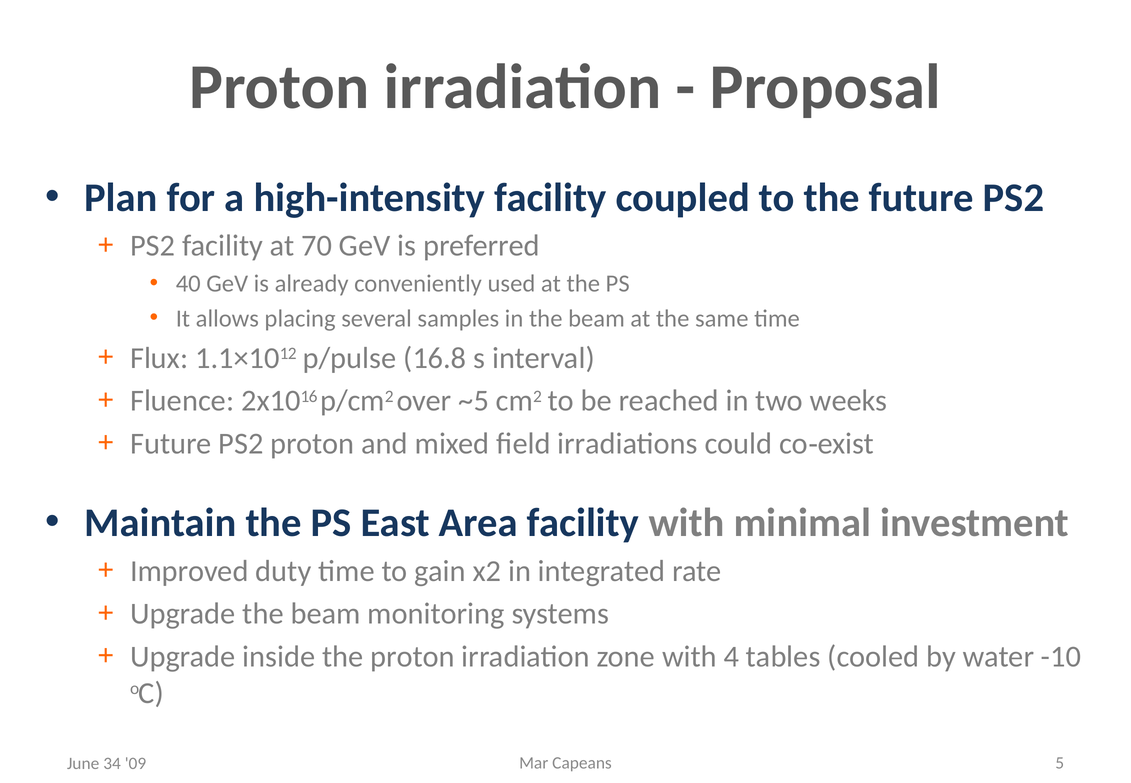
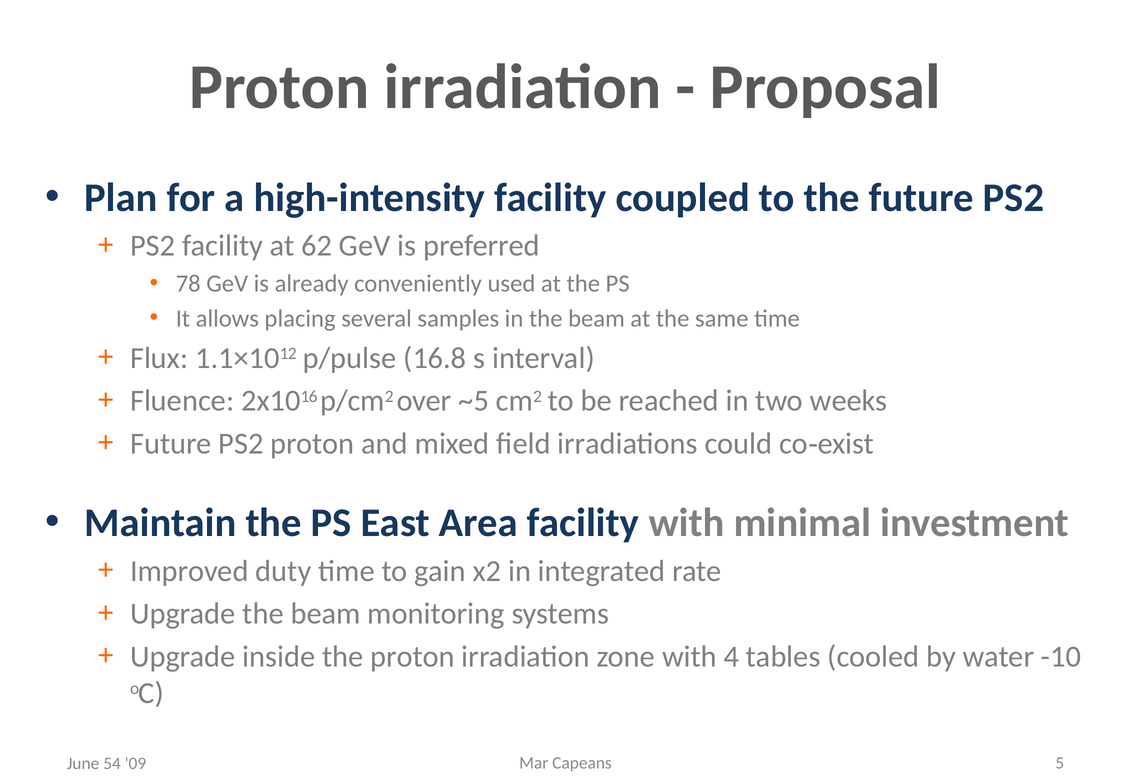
70: 70 -> 62
40: 40 -> 78
34: 34 -> 54
